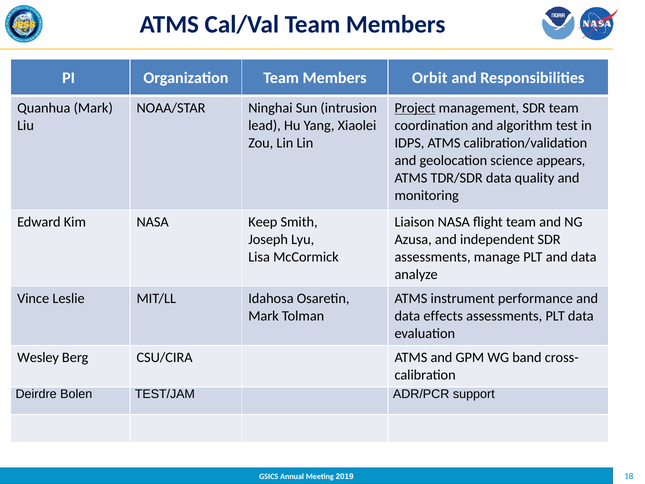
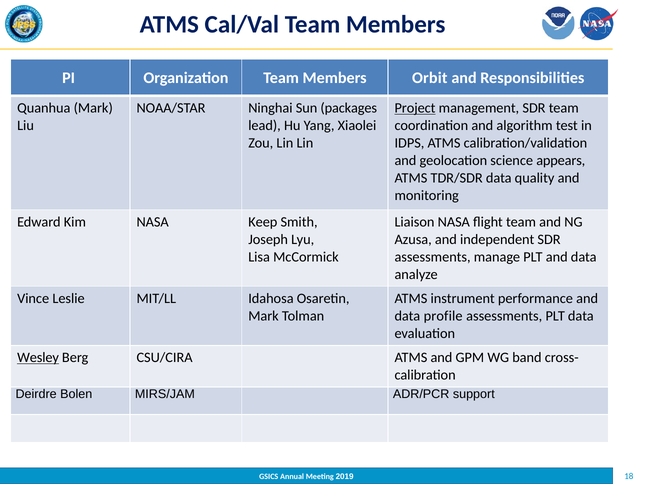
intrusion: intrusion -> packages
effects: effects -> profile
Wesley underline: none -> present
TEST/JAM: TEST/JAM -> MIRS/JAM
